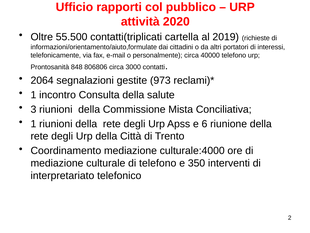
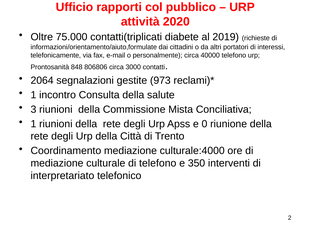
55.500: 55.500 -> 75.000
cartella: cartella -> diabete
6: 6 -> 0
